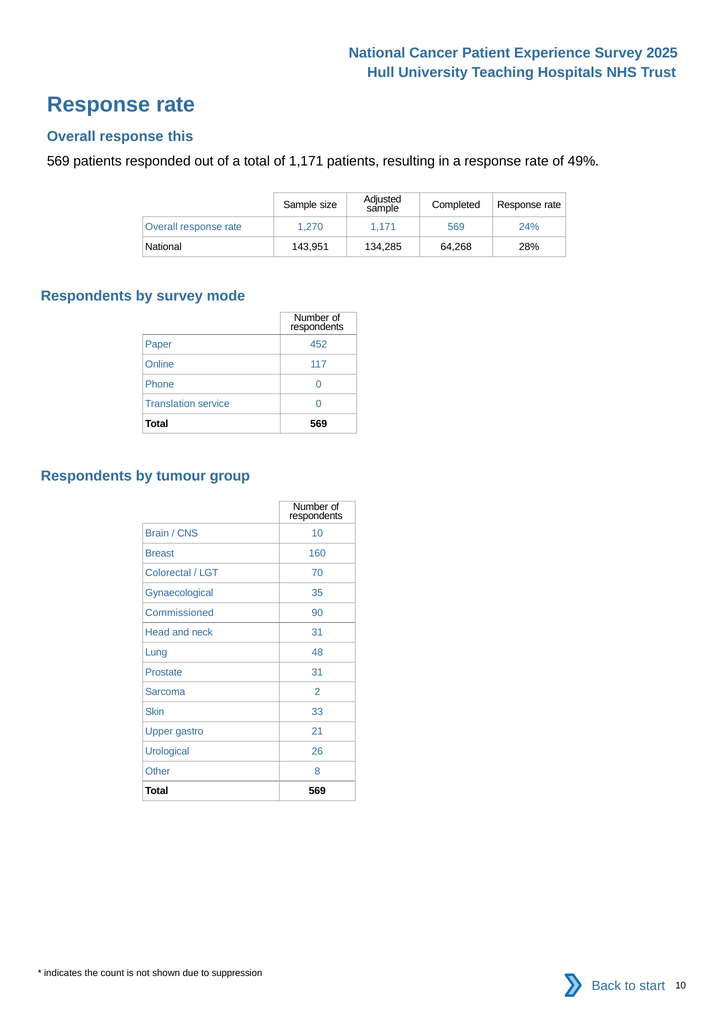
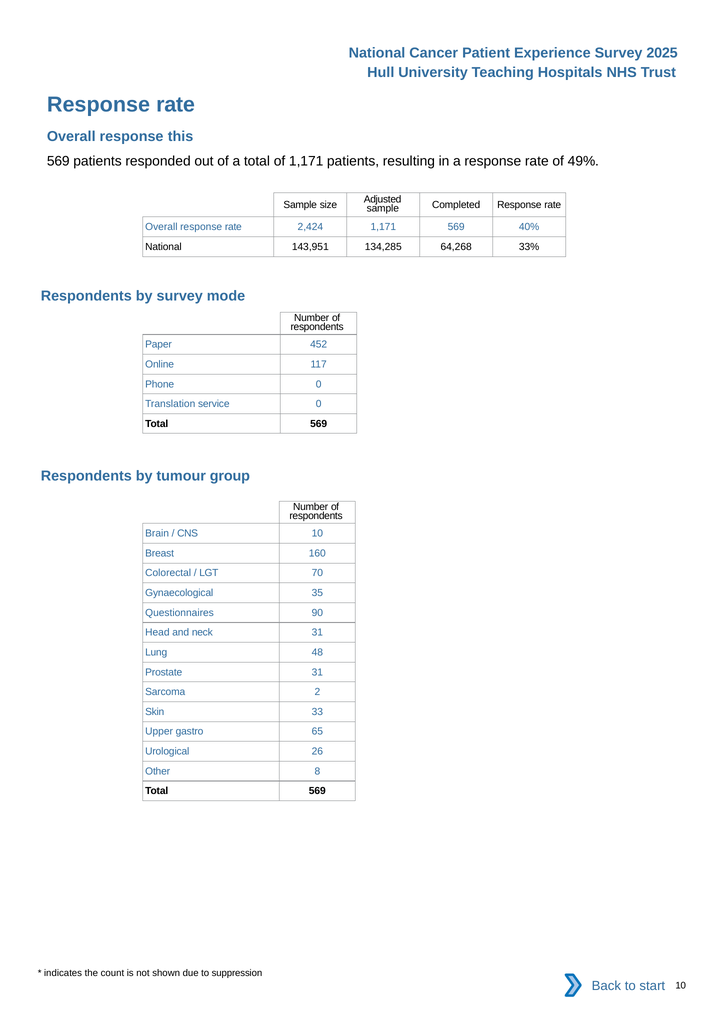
1,270: 1,270 -> 2,424
24%: 24% -> 40%
28%: 28% -> 33%
Commissioned: Commissioned -> Questionnaires
21: 21 -> 65
